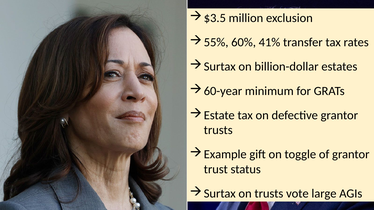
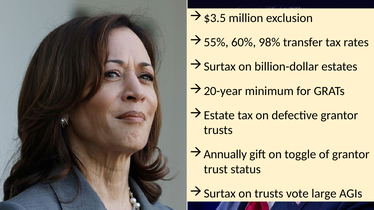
41%: 41% -> 98%
60-year: 60-year -> 20-year
Example: Example -> Annually
